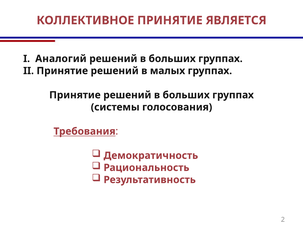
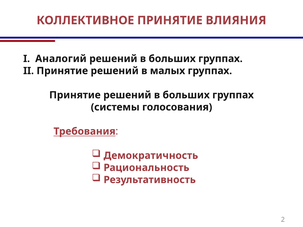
ЯВЛЯЕТСЯ: ЯВЛЯЕТСЯ -> ВЛИЯНИЯ
